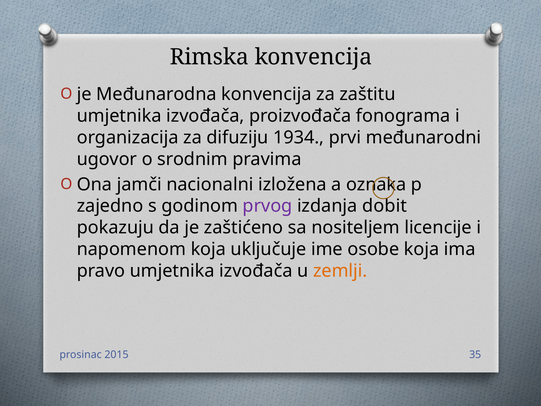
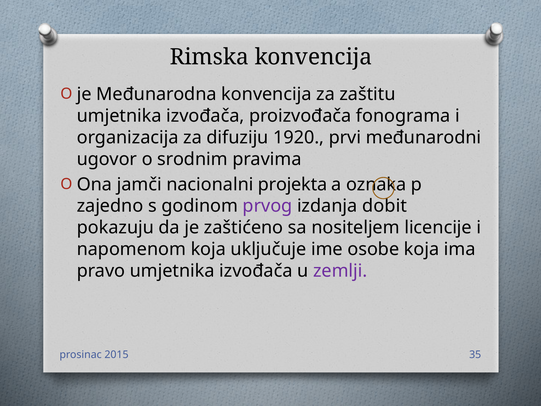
1934: 1934 -> 1920
izložena: izložena -> projekta
zemlji colour: orange -> purple
